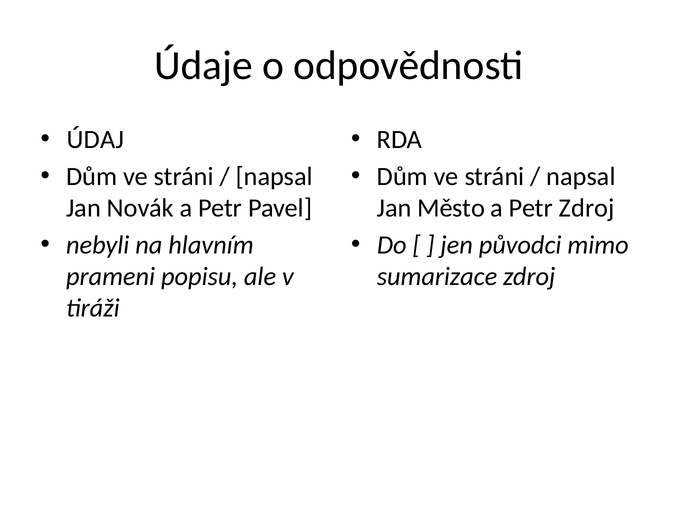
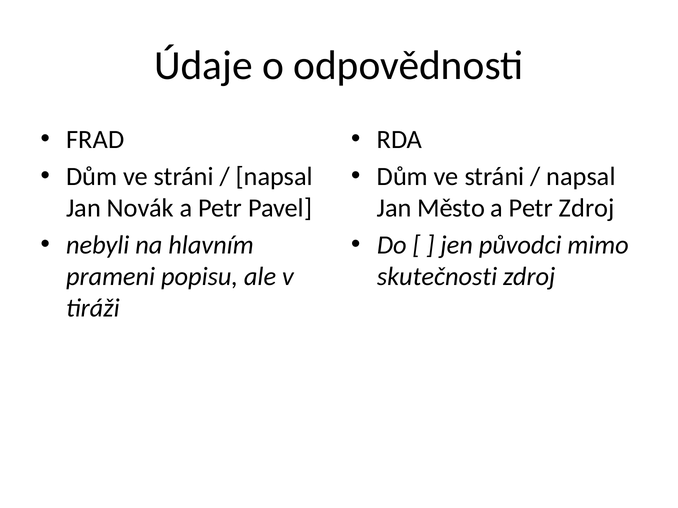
ÚDAJ: ÚDAJ -> FRAD
sumarizace: sumarizace -> skutečnosti
